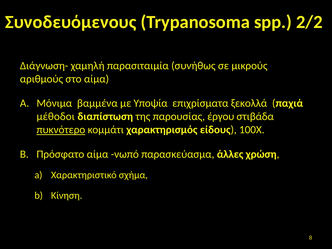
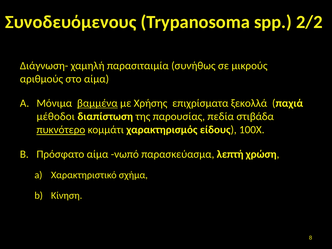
βαμμένα underline: none -> present
Υποψία: Υποψία -> Χρήσης
έργου: έργου -> πεδία
άλλες: άλλες -> λεπτή
